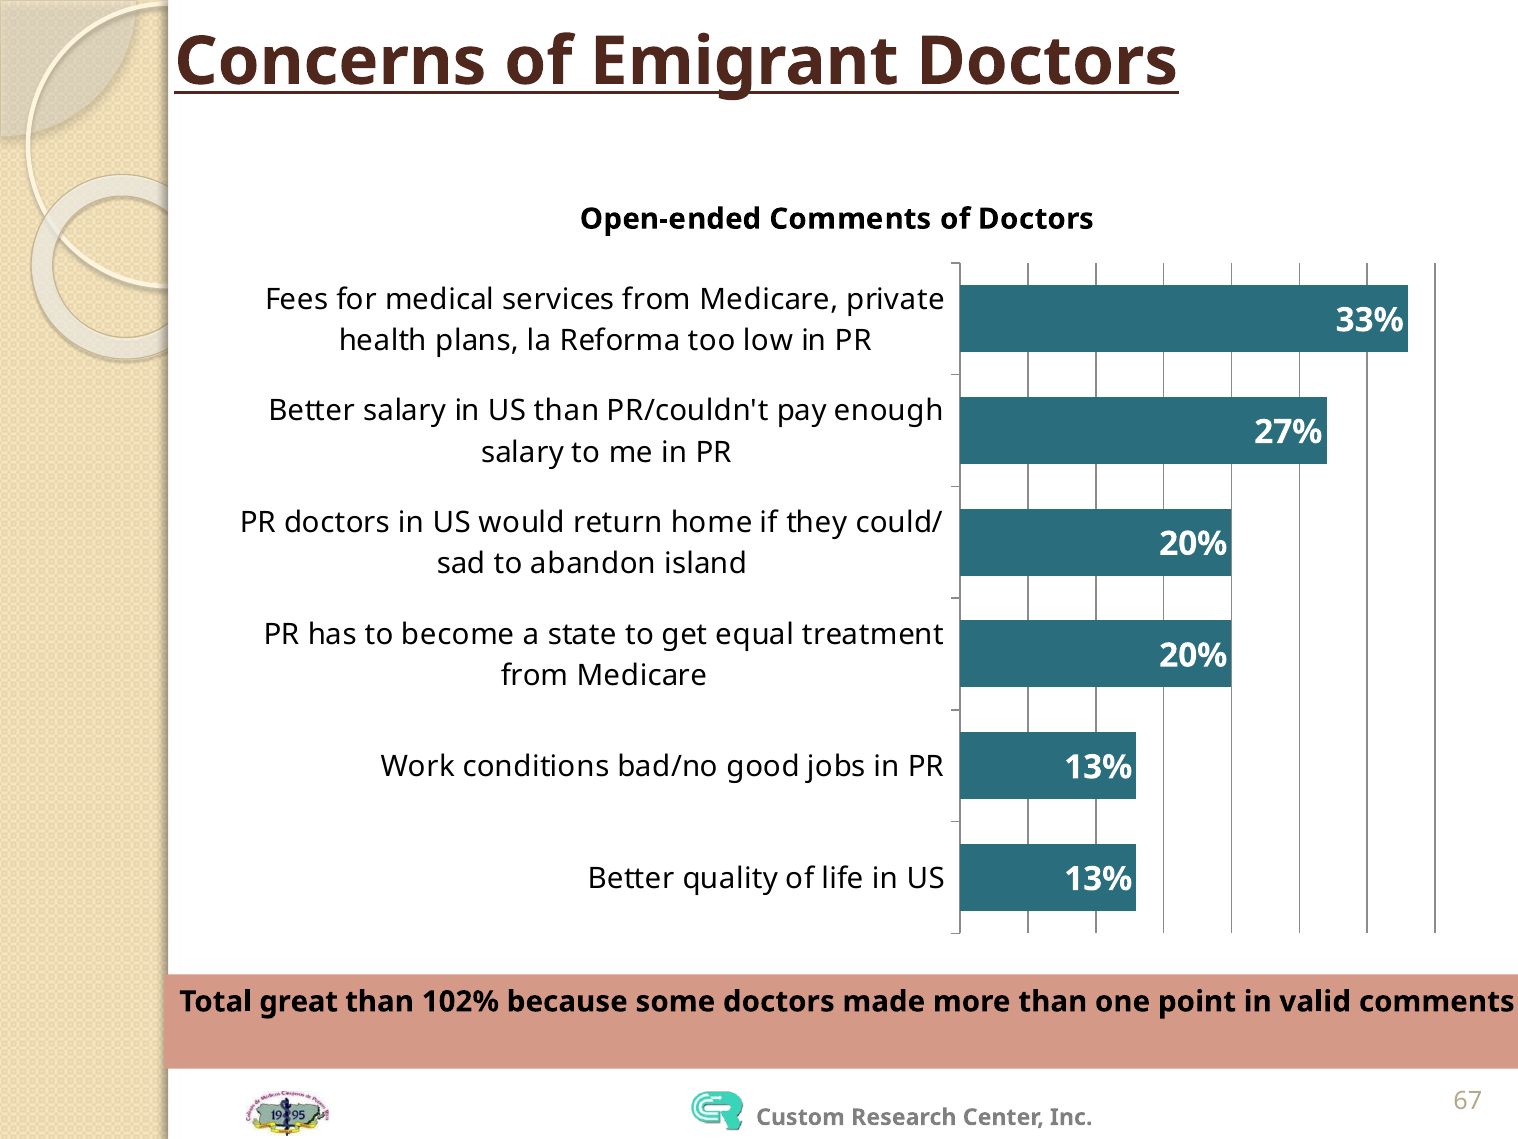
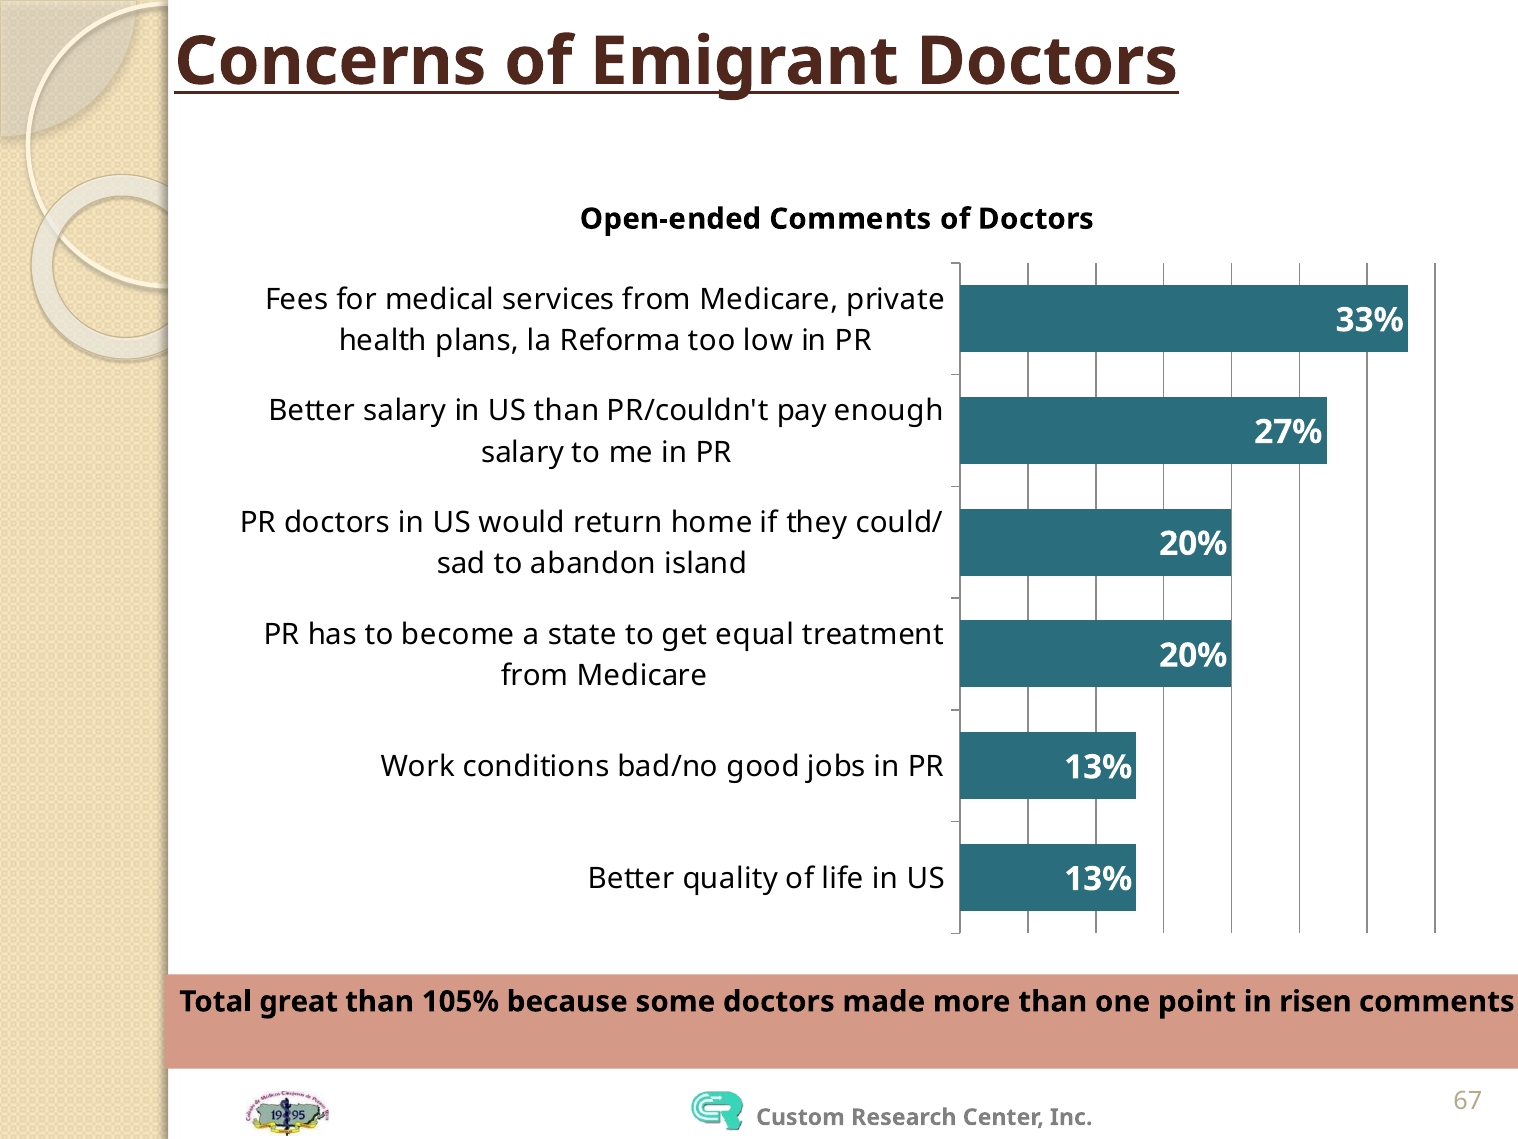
102%: 102% -> 105%
valid: valid -> risen
